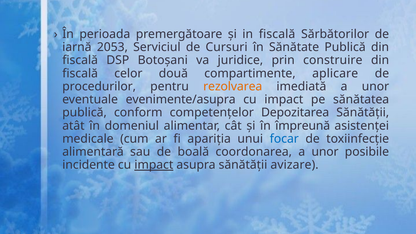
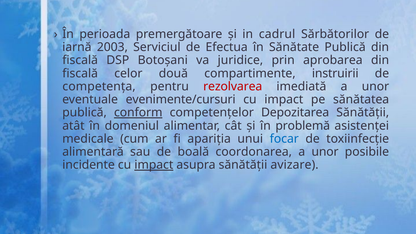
in fiscală: fiscală -> cadrul
2053: 2053 -> 2003
Cursuri: Cursuri -> Efectua
construire: construire -> aprobarea
aplicare: aplicare -> instruirii
procedurilor: procedurilor -> competența
rezolvarea colour: orange -> red
evenimente/asupra: evenimente/asupra -> evenimente/cursuri
conform underline: none -> present
împreună: împreună -> problemă
